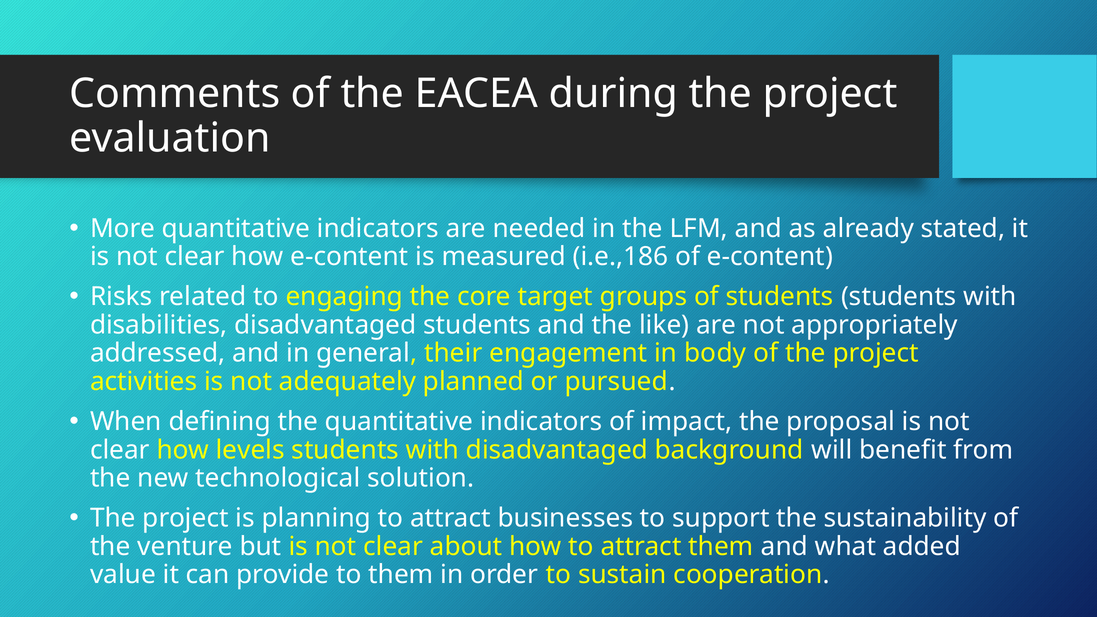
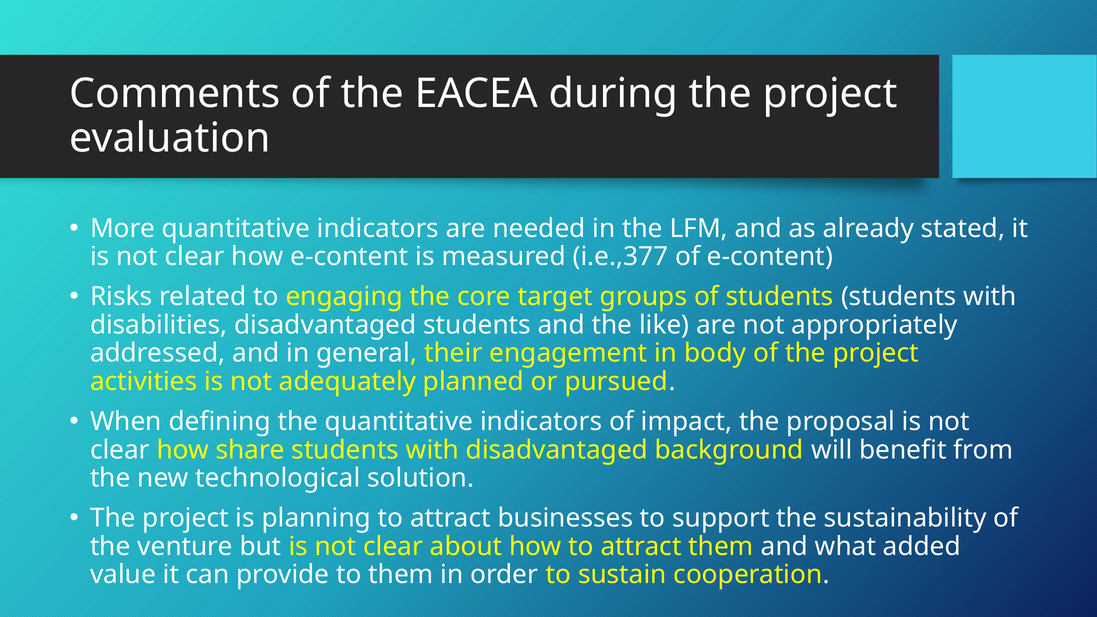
i.e.,186: i.e.,186 -> i.e.,377
levels: levels -> share
